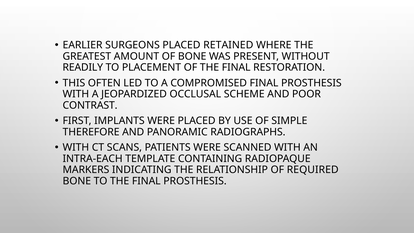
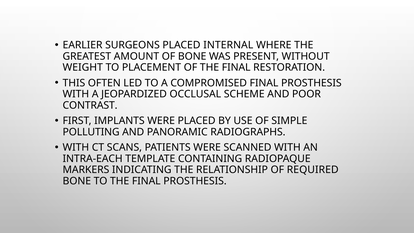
RETAINED: RETAINED -> INTERNAL
READILY: READILY -> WEIGHT
THEREFORE: THEREFORE -> POLLUTING
